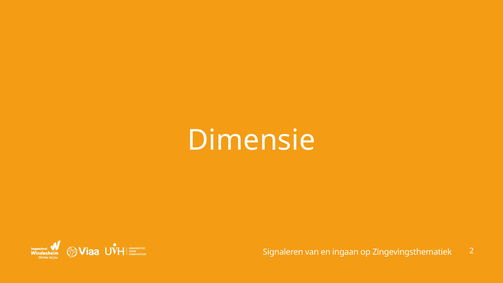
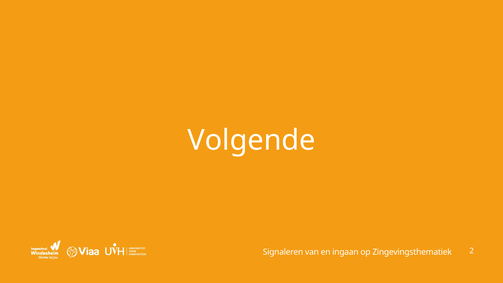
Dimensie: Dimensie -> Volgende
